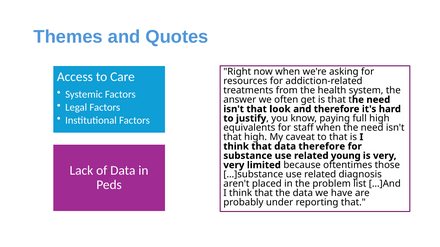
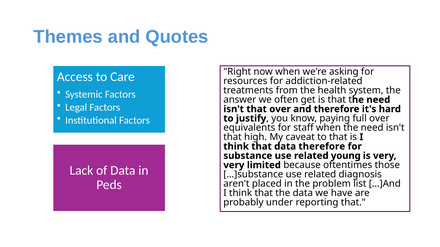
that look: look -> over
full high: high -> over
